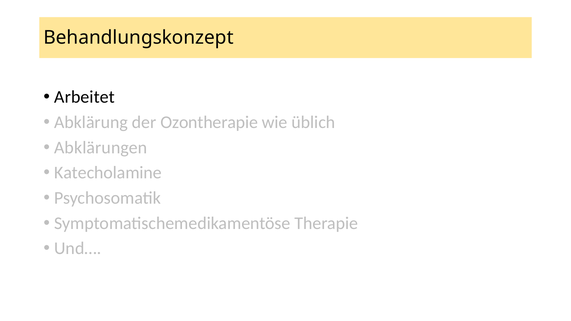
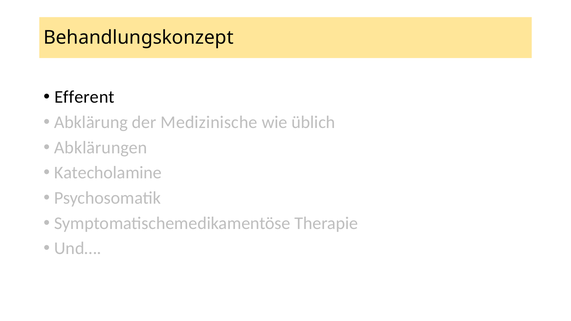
Arbeitet: Arbeitet -> Efferent
Ozontherapie: Ozontherapie -> Medizinische
